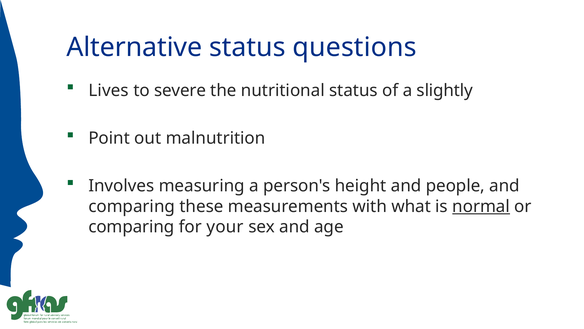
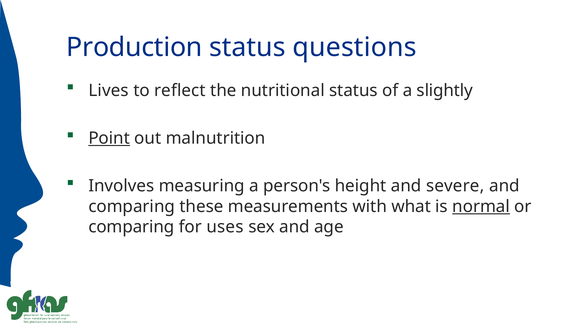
Alternative: Alternative -> Production
severe: severe -> reflect
Point underline: none -> present
people: people -> severe
your: your -> uses
